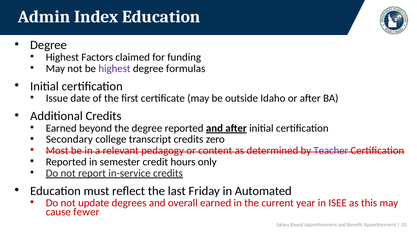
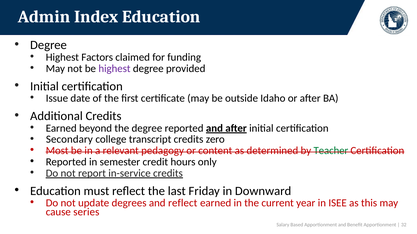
formulas: formulas -> provided
Teacher colour: purple -> green
Automated: Automated -> Downward
and overall: overall -> reflect
fewer: fewer -> series
